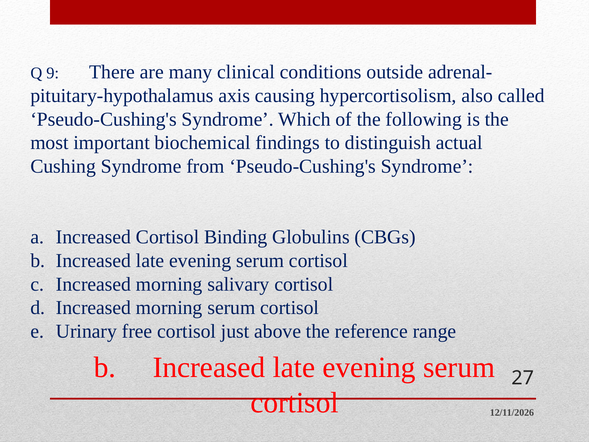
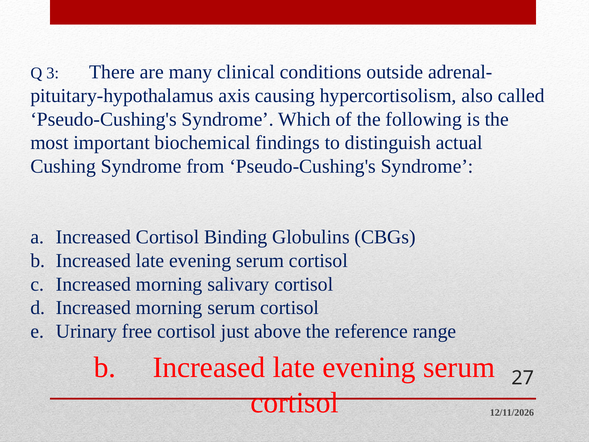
9: 9 -> 3
